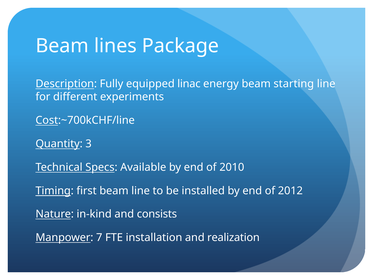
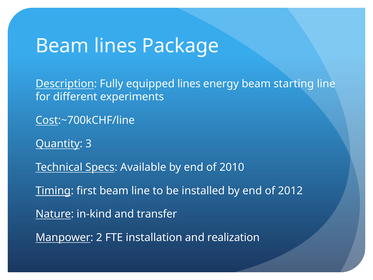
equipped linac: linac -> lines
consists: consists -> transfer
7: 7 -> 2
